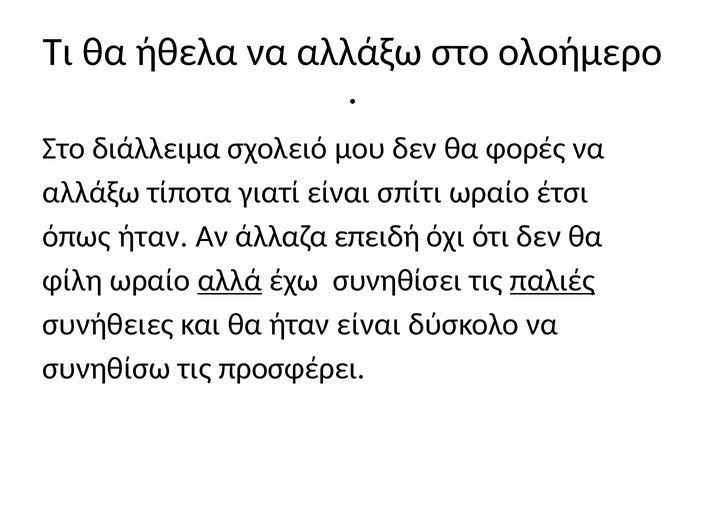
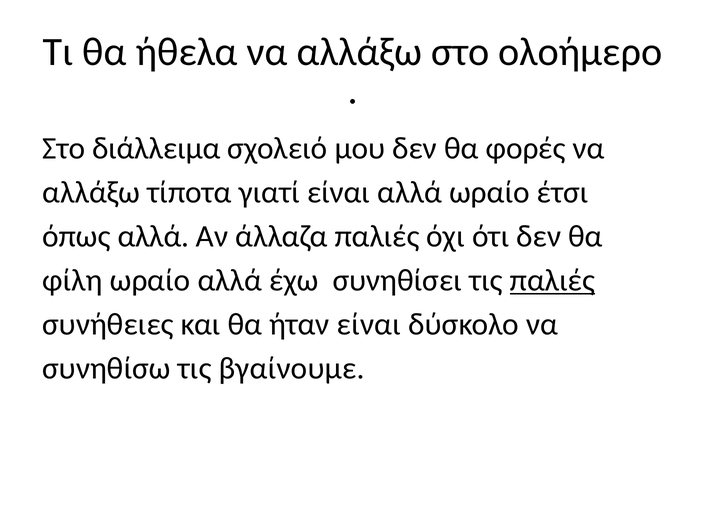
είναι σπίτι: σπίτι -> αλλά
όπως ήταν: ήταν -> αλλά
άλλαζα επειδή: επειδή -> παλιές
αλλά at (230, 280) underline: present -> none
προσφέρει: προσφέρει -> βγαίνουμε
